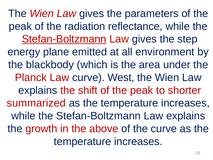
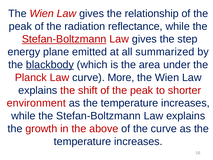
parameters: parameters -> relationship
environment: environment -> summarized
blackbody underline: none -> present
West: West -> More
summarized: summarized -> environment
